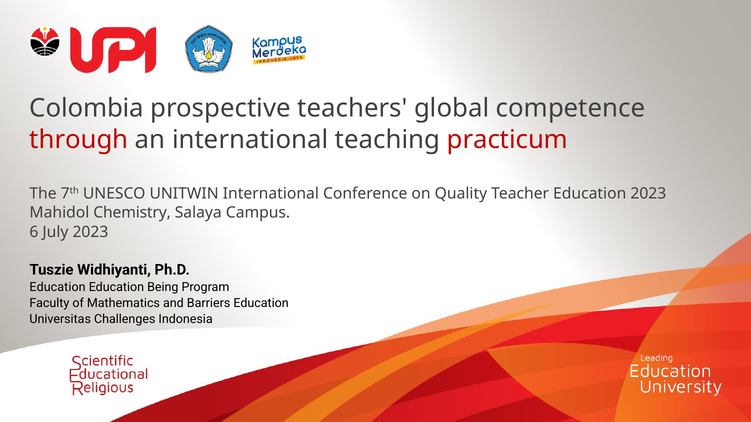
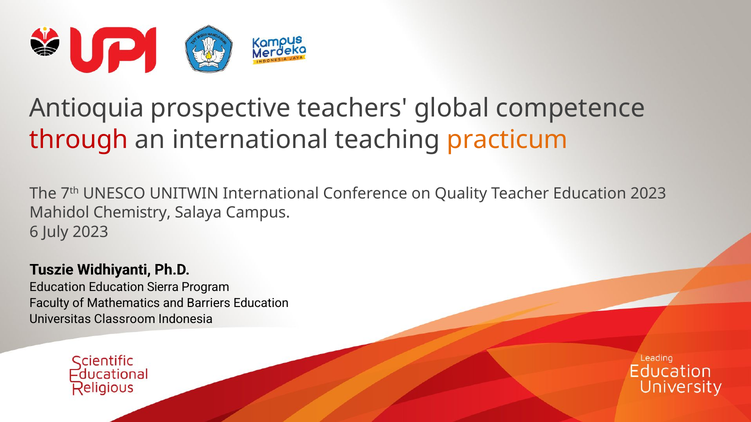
Colombia: Colombia -> Antioquia
practicum colour: red -> orange
Being: Being -> Sierra
Challenges: Challenges -> Classroom
